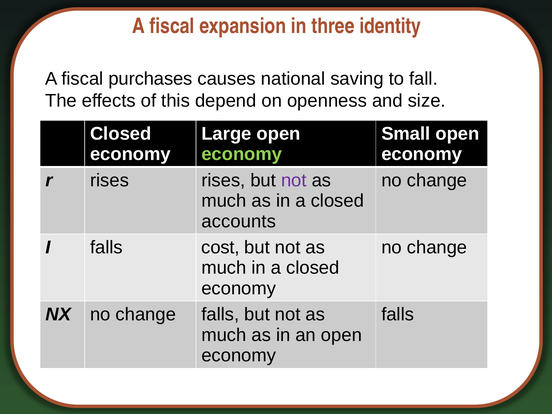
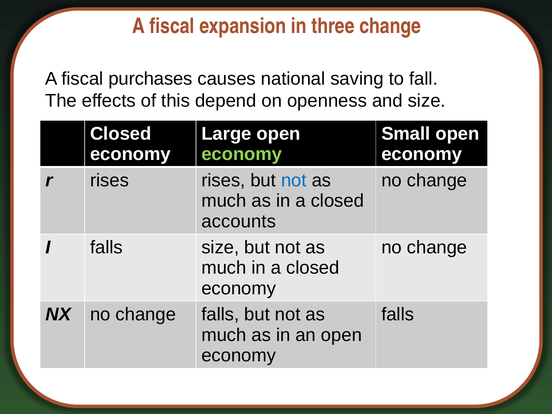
three identity: identity -> change
not at (294, 180) colour: purple -> blue
falls cost: cost -> size
